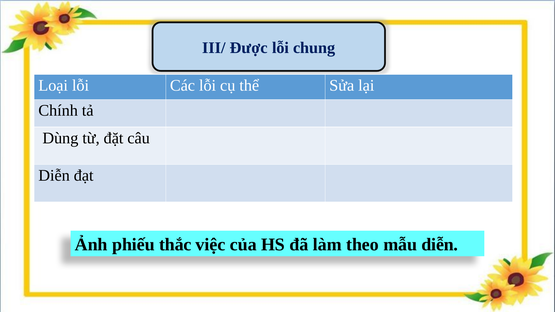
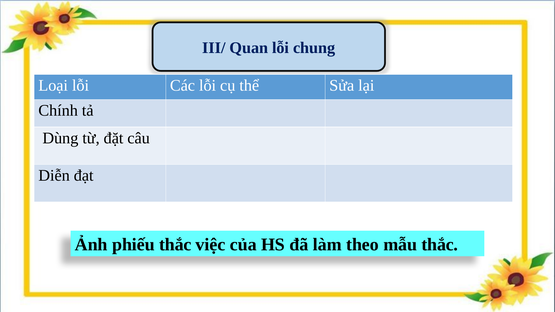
Được: Được -> Quan
mẫu diễn: diễn -> thắc
